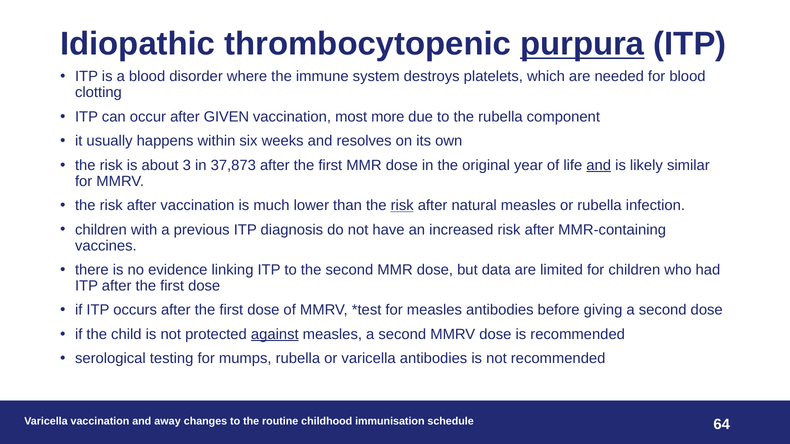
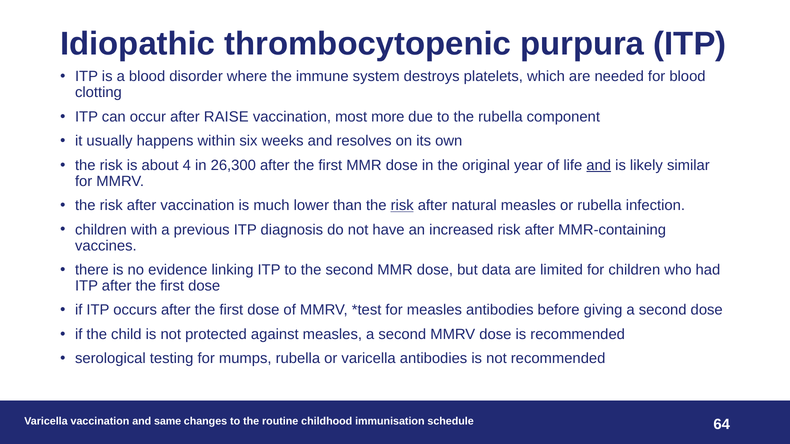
purpura underline: present -> none
GIVEN: GIVEN -> RAISE
3: 3 -> 4
37,873: 37,873 -> 26,300
against underline: present -> none
away: away -> same
